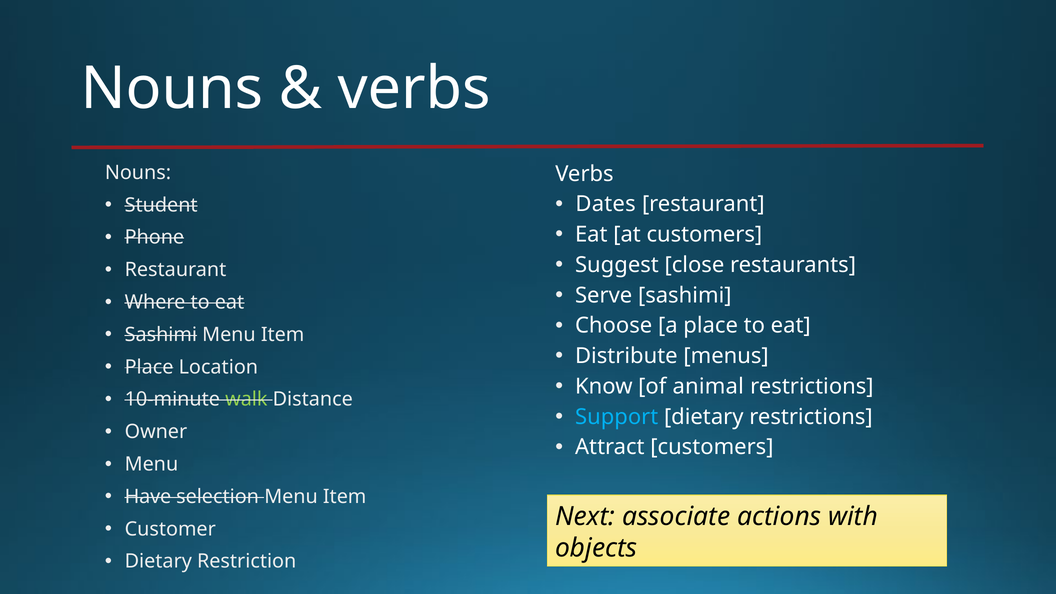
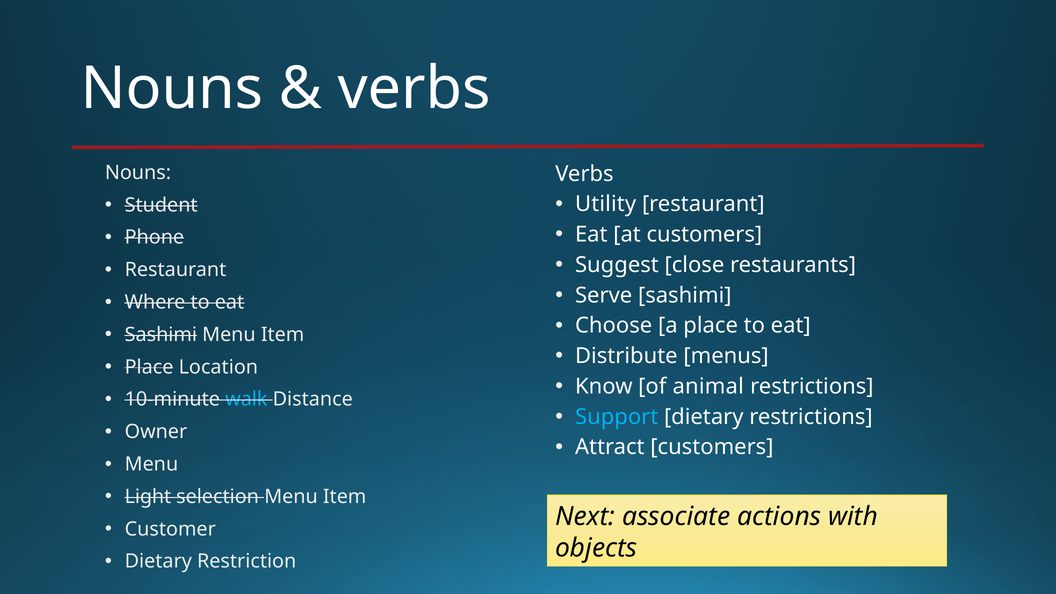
Dates: Dates -> Utility
walk colour: light green -> light blue
Have: Have -> Light
